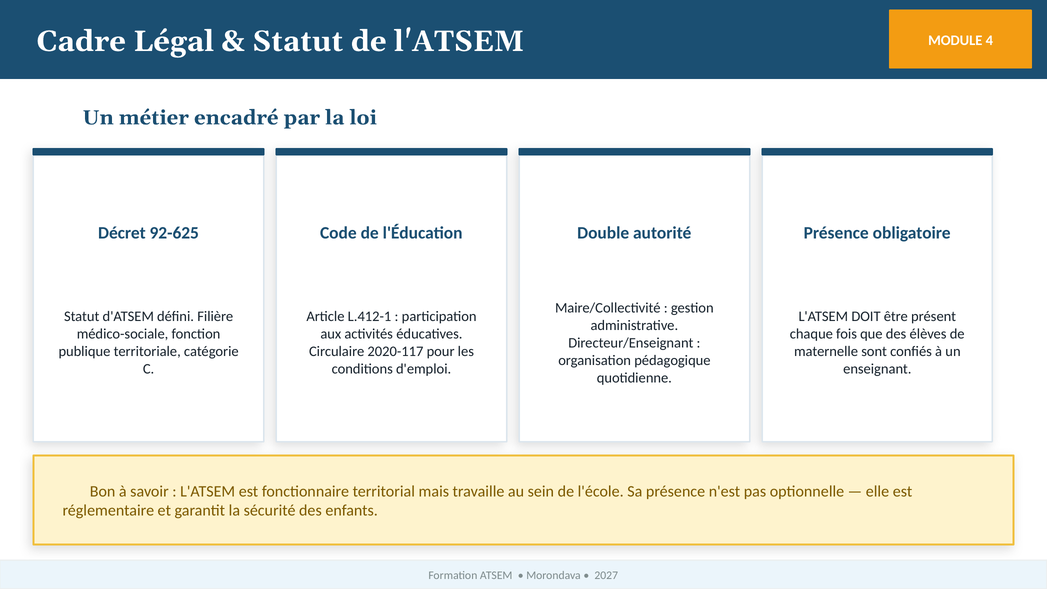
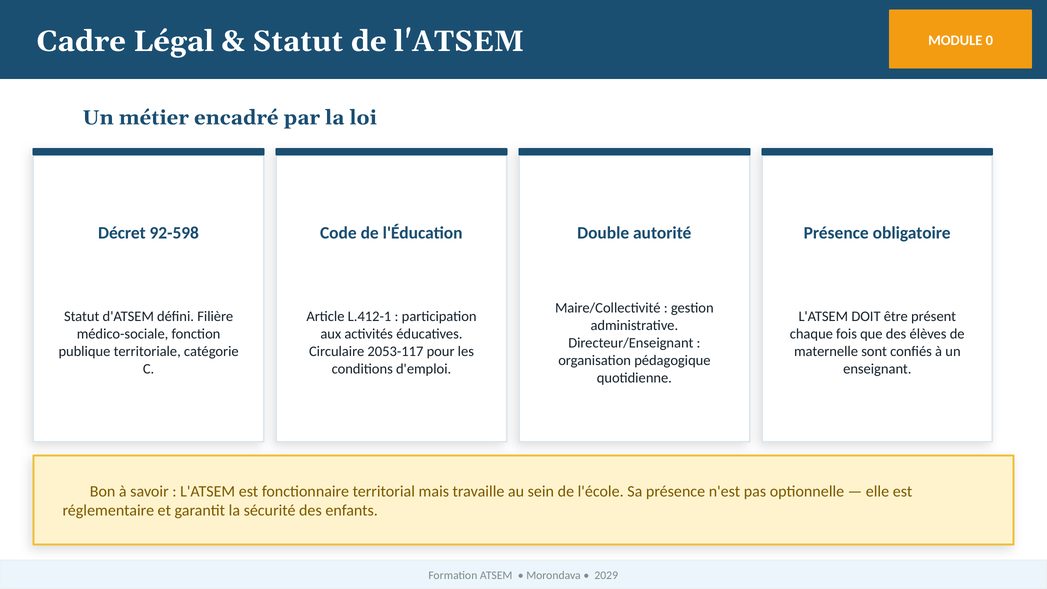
4: 4 -> 0
92-625: 92-625 -> 92-598
2020-117: 2020-117 -> 2053-117
2027: 2027 -> 2029
